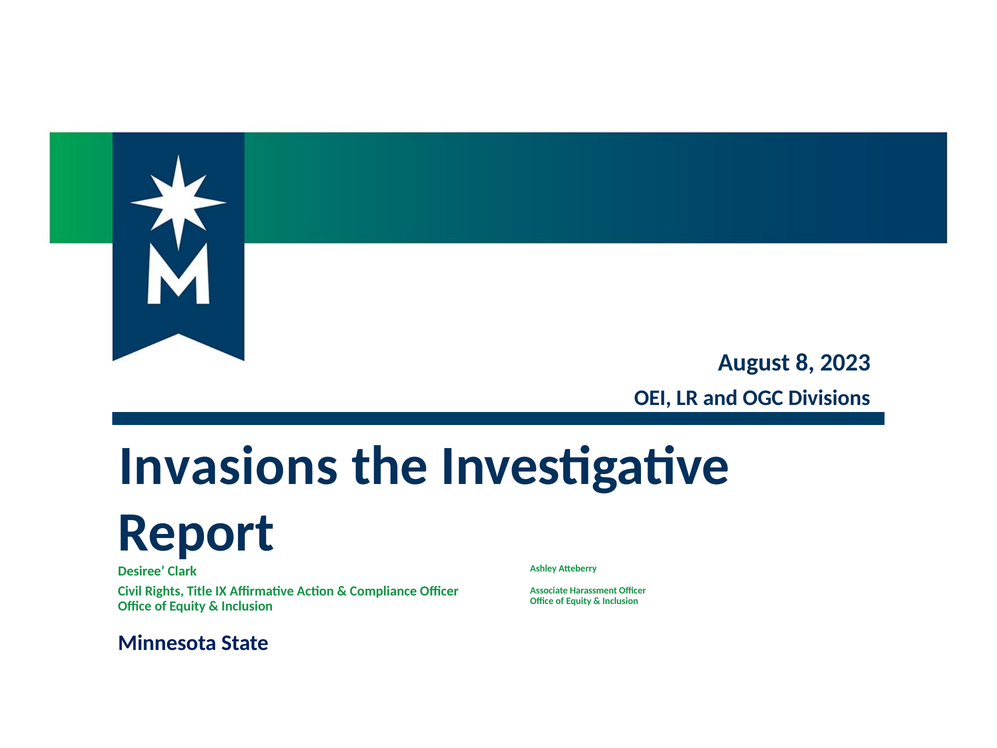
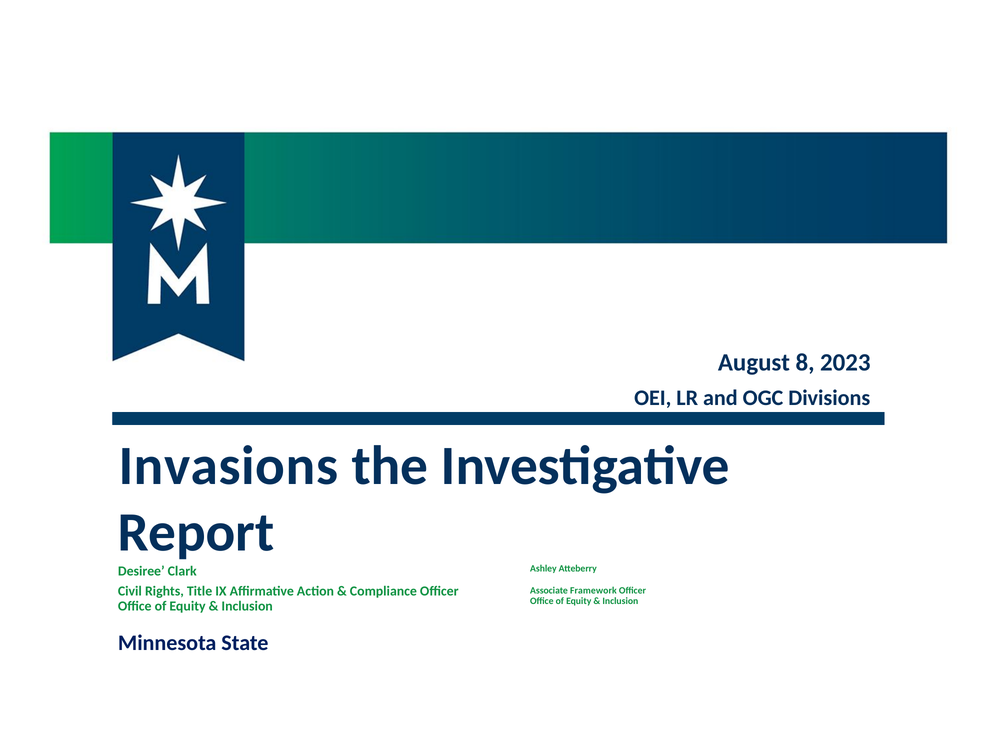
Harassment: Harassment -> Framework
